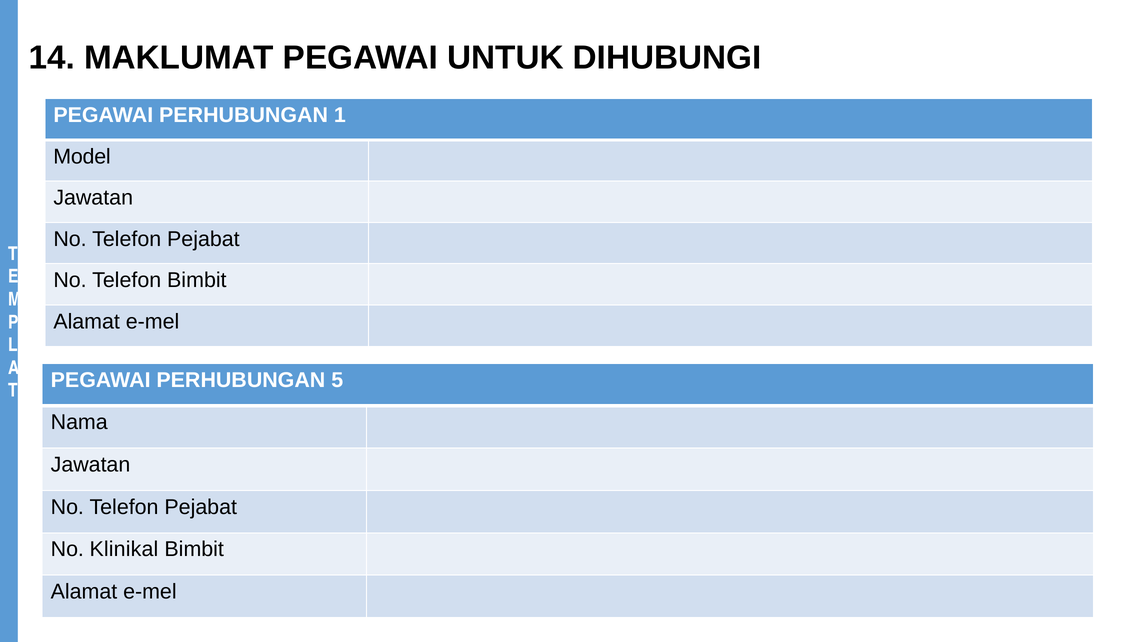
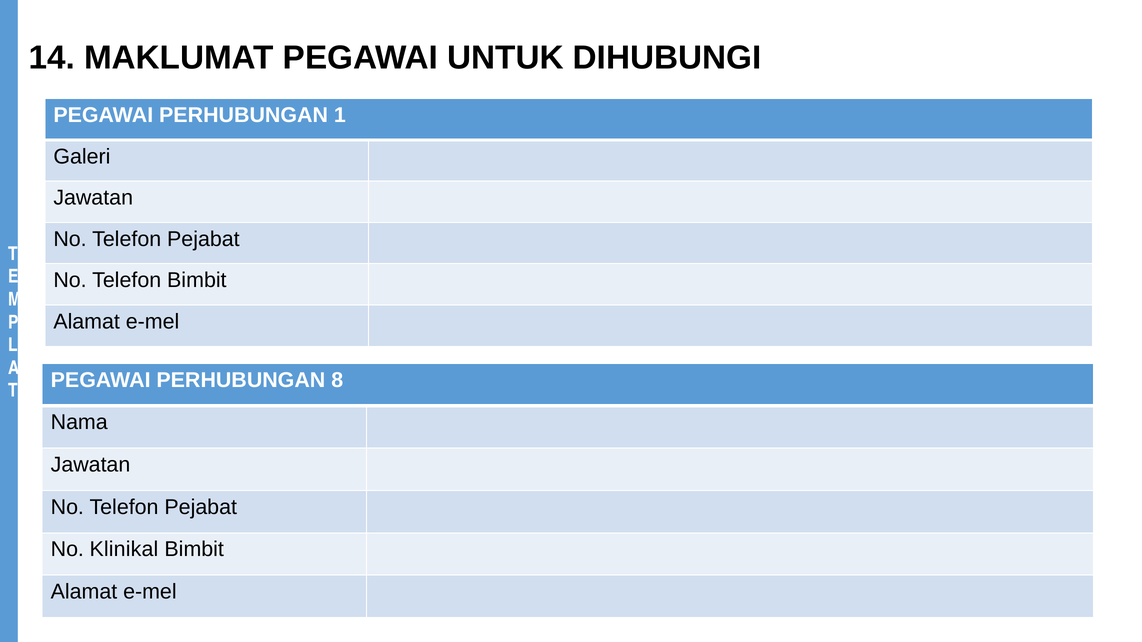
Model: Model -> Galeri
5: 5 -> 8
